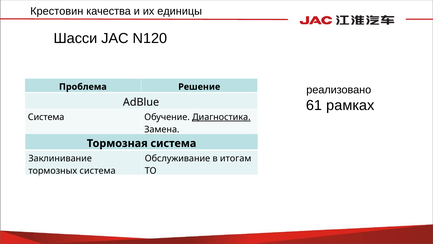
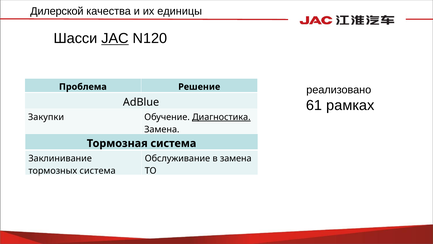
Крестовин: Крестовин -> Дилерской
JAC underline: none -> present
Система at (46, 117): Система -> Закупки
в итогам: итогам -> замена
